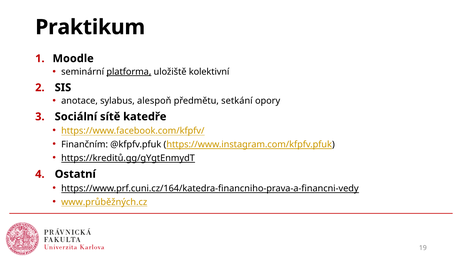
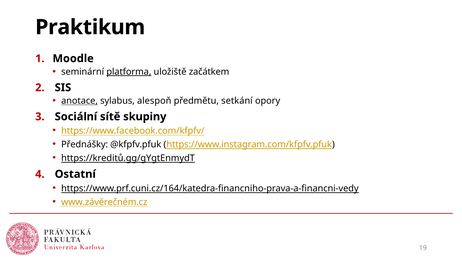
kolektivní: kolektivní -> začátkem
anotace underline: none -> present
katedře: katedře -> skupiny
Finančním: Finančním -> Přednášky
www.průběžných.cz: www.průběžných.cz -> www.závěrečném.cz
